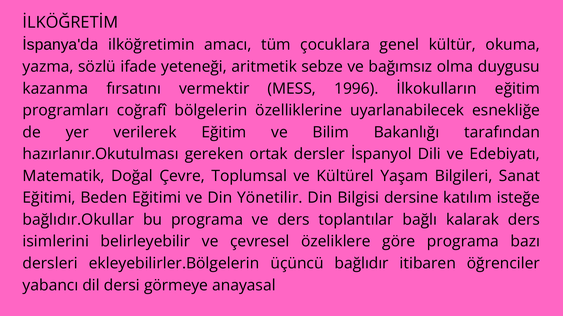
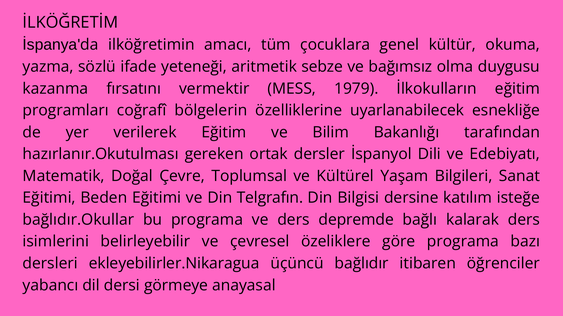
1996: 1996 -> 1979
Yönetilir: Yönetilir -> Telgrafın
toplantılar: toplantılar -> depremde
ekleyebilirler.Bölgelerin: ekleyebilirler.Bölgelerin -> ekleyebilirler.Nikaragua
